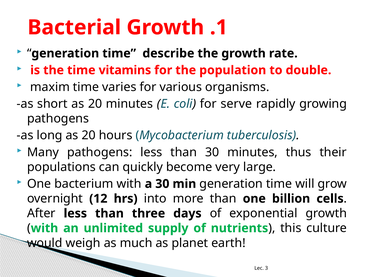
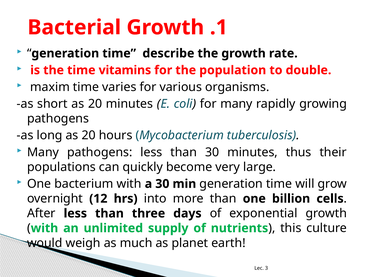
for serve: serve -> many
